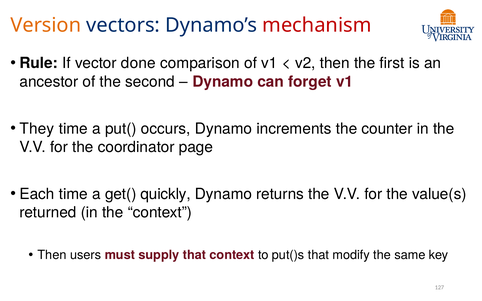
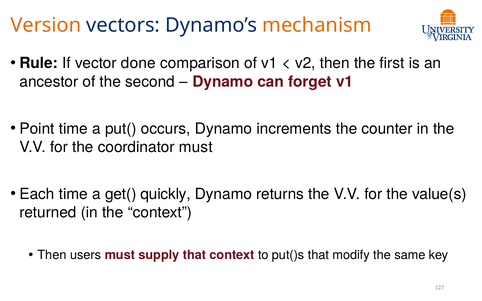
mechanism colour: red -> orange
They: They -> Point
coordinator page: page -> must
